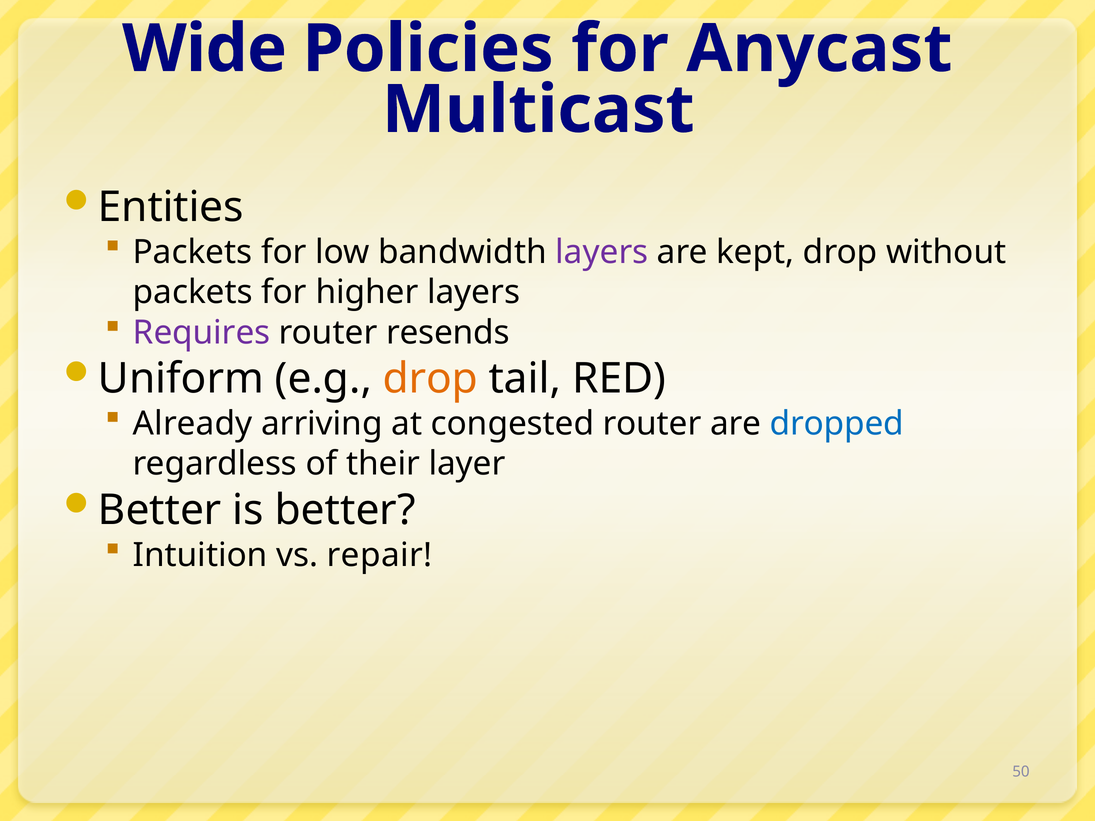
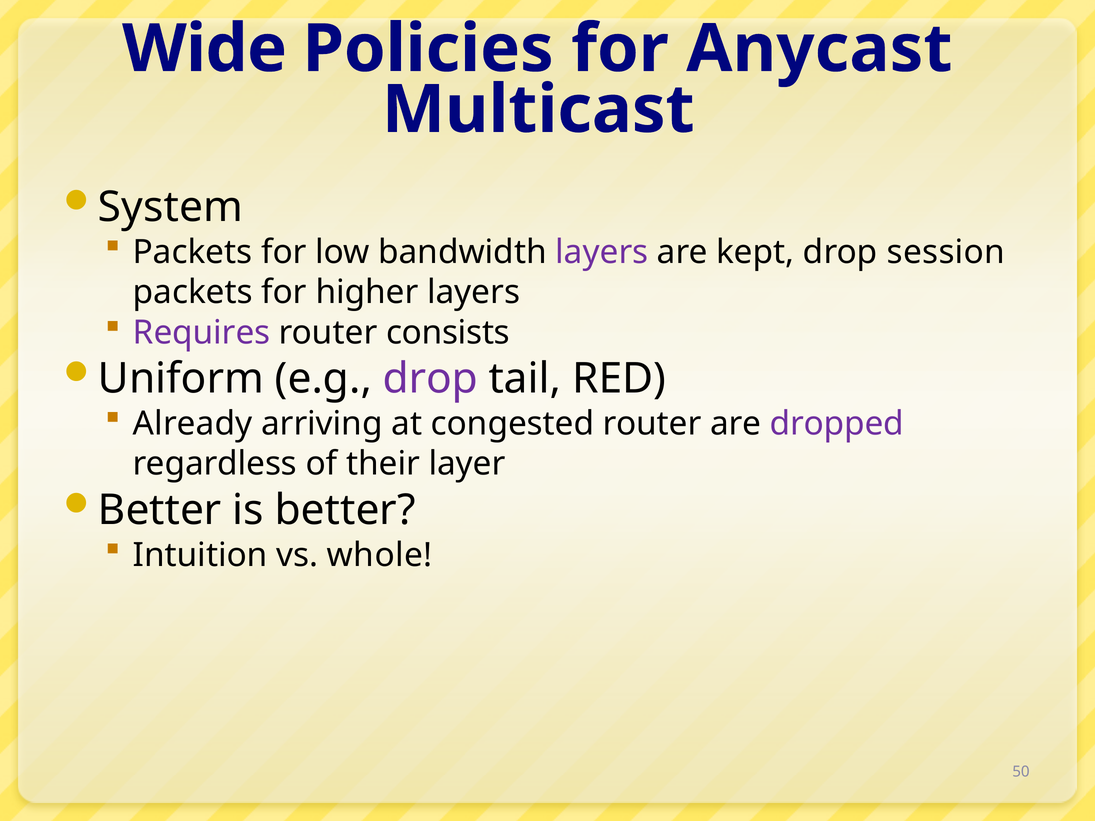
Entities: Entities -> System
without: without -> session
resends: resends -> consists
drop at (430, 379) colour: orange -> purple
dropped colour: blue -> purple
repair: repair -> whole
